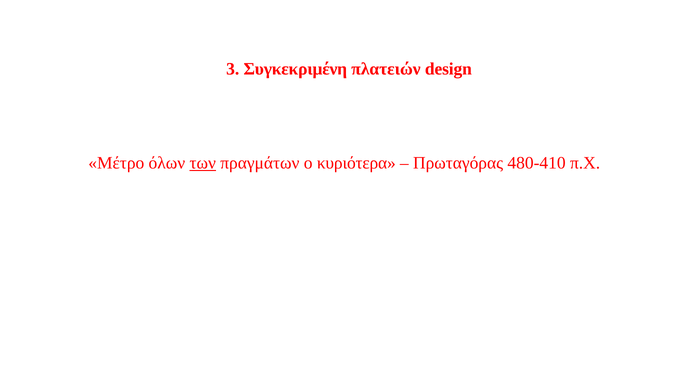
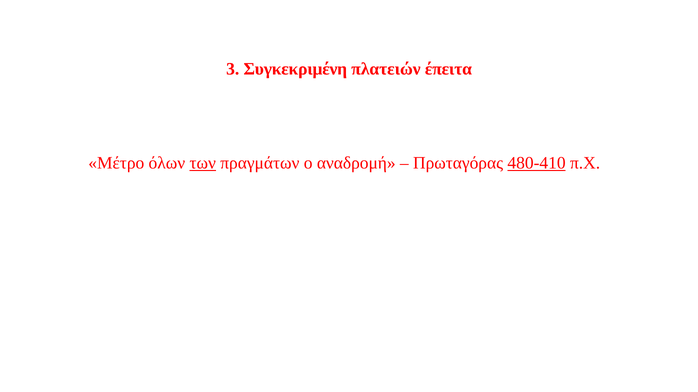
design: design -> έπειτα
κυριότερα: κυριότερα -> αναδρομή
480-410 underline: none -> present
